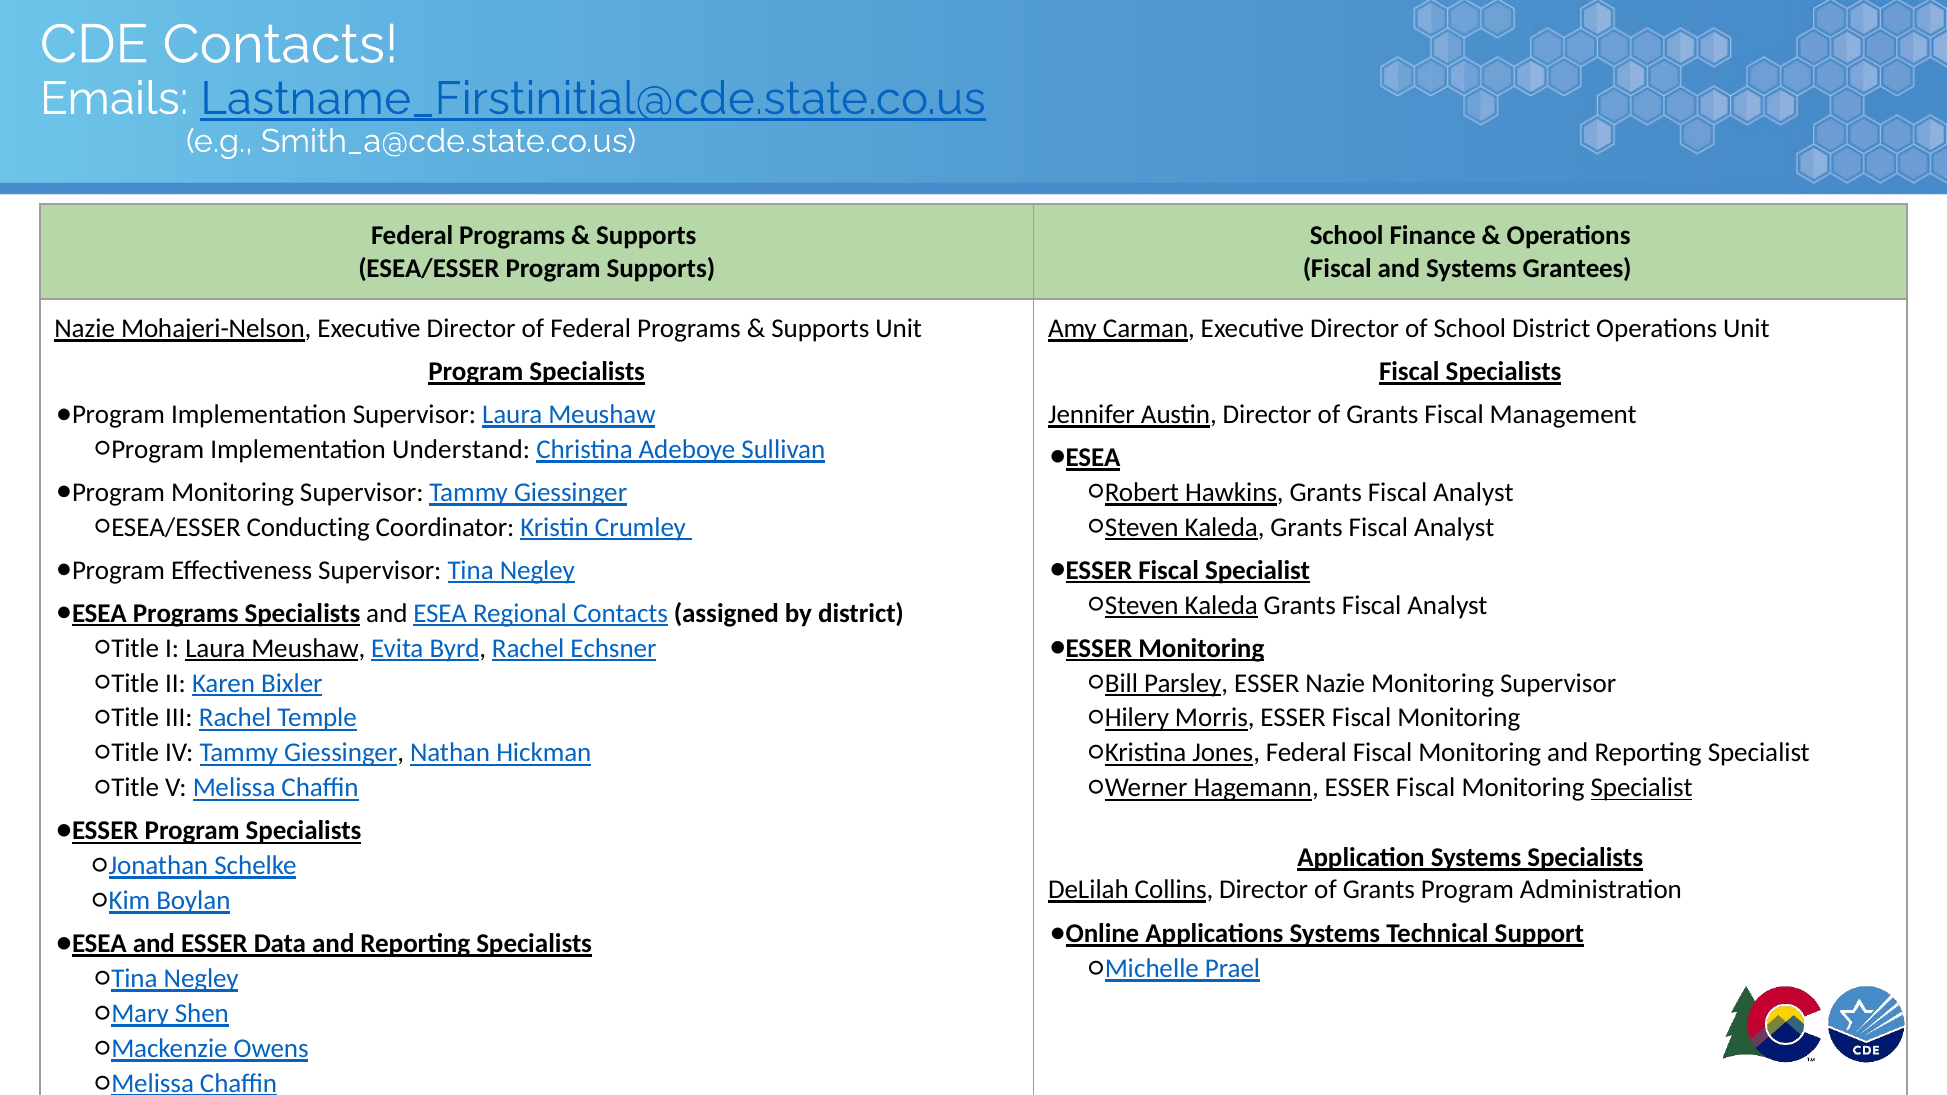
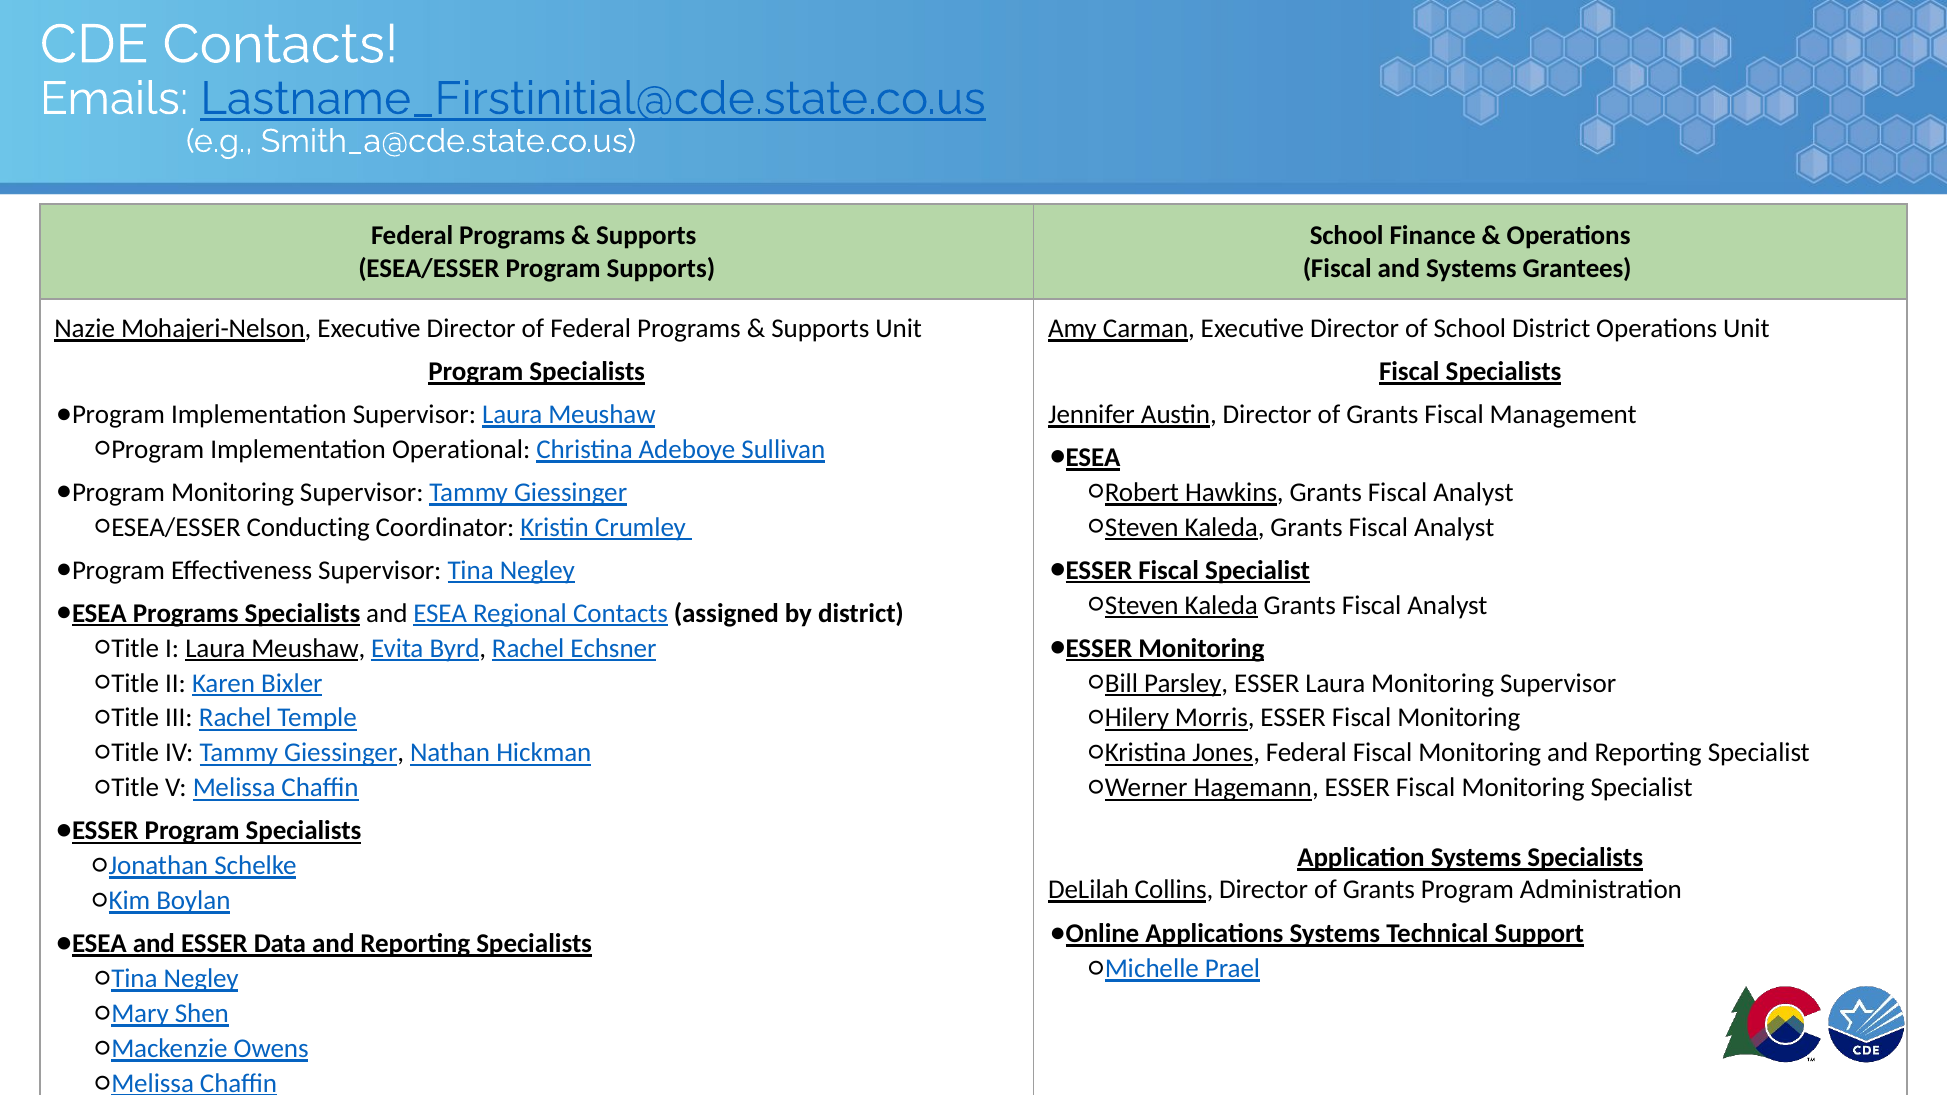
Understand: Understand -> Operational
ESSER Nazie: Nazie -> Laura
Specialist at (1642, 788) underline: present -> none
